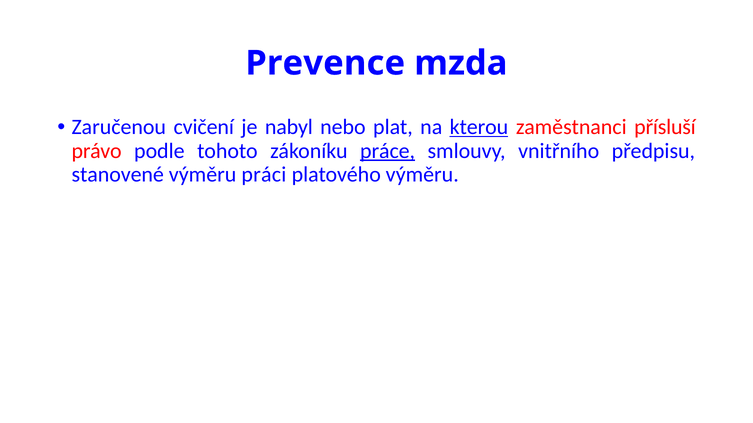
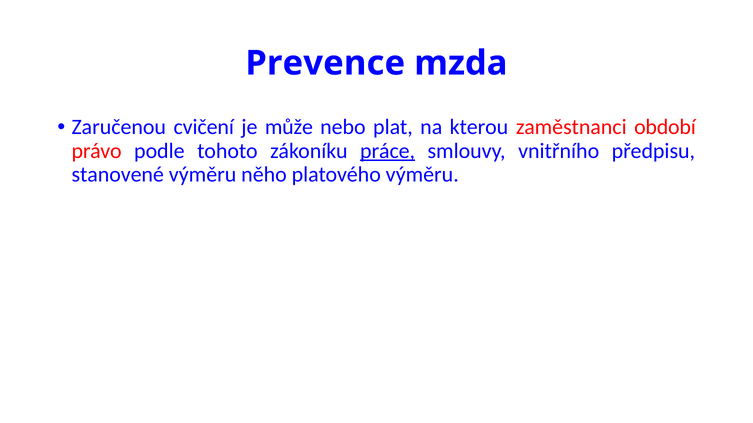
nabyl: nabyl -> může
kterou underline: present -> none
přísluší: přísluší -> období
práci: práci -> něho
